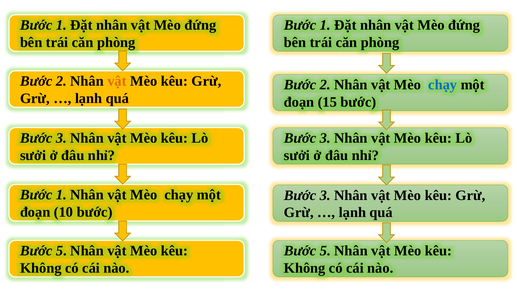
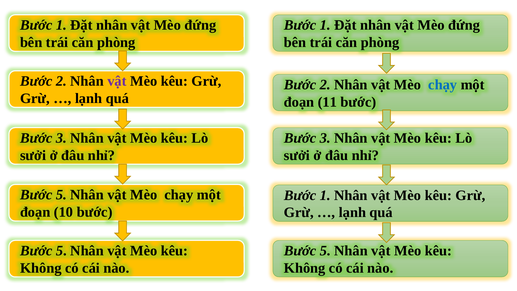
vật at (117, 81) colour: orange -> purple
15: 15 -> 11
1 at (61, 195): 1 -> 5
3 at (325, 195): 3 -> 1
